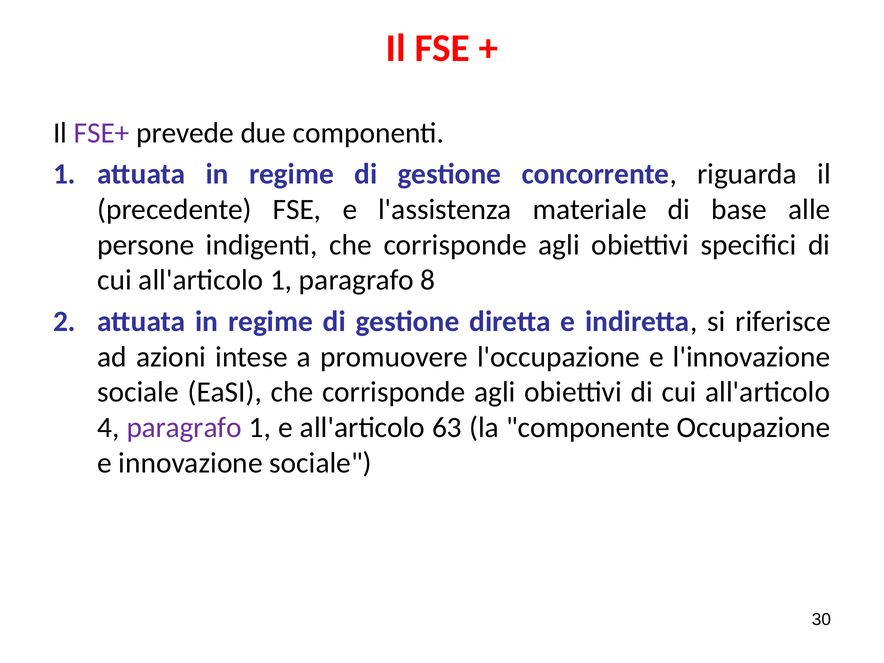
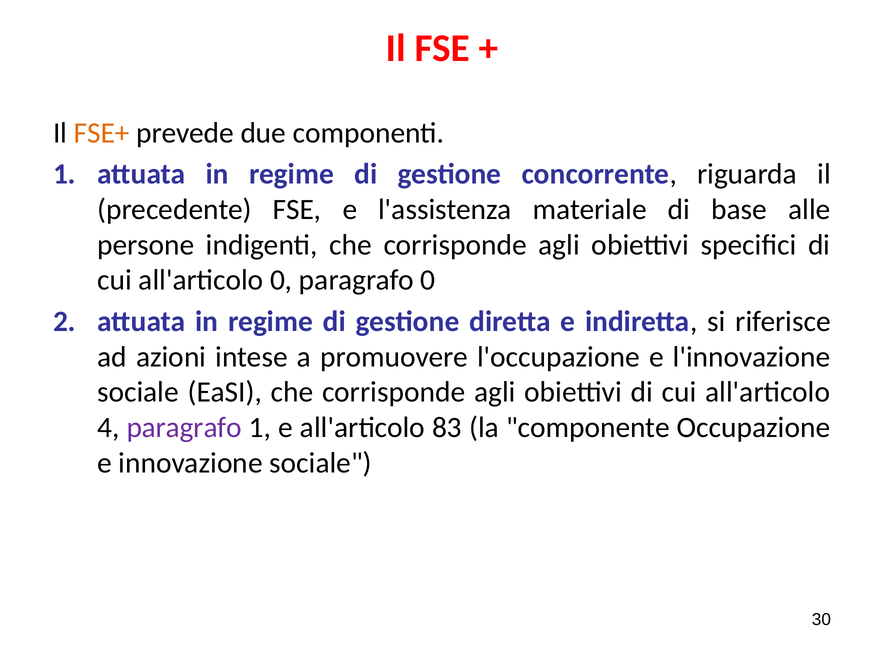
FSE+ colour: purple -> orange
all'articolo 1: 1 -> 0
paragrafo 8: 8 -> 0
63: 63 -> 83
